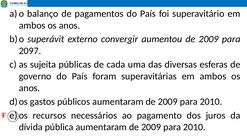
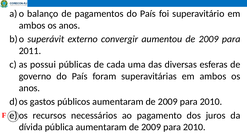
2097: 2097 -> 2011
sujeita: sujeita -> possui
